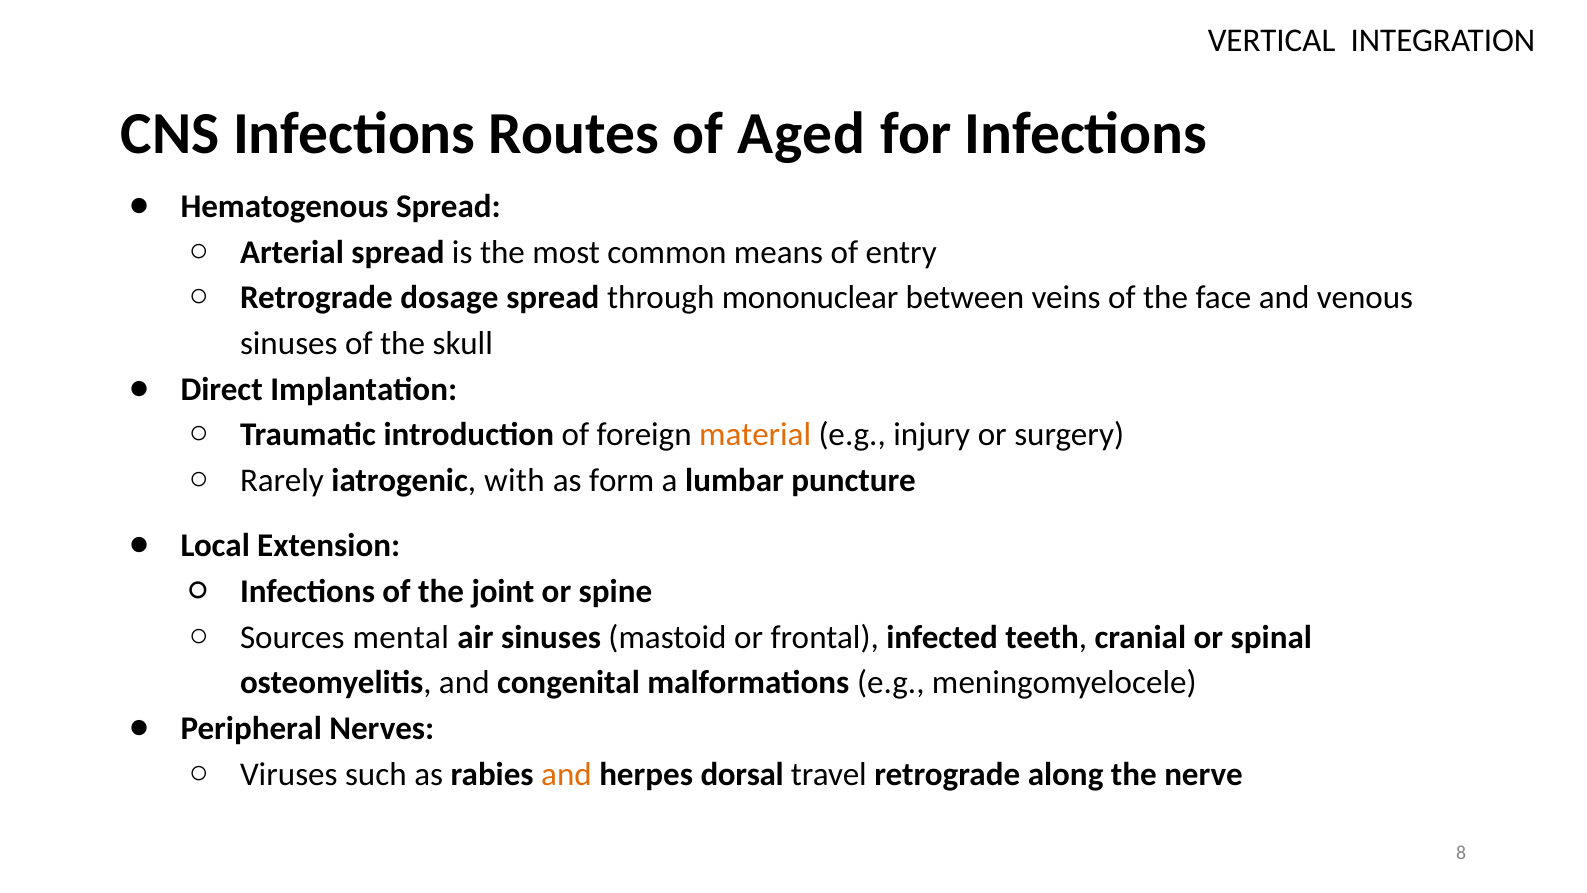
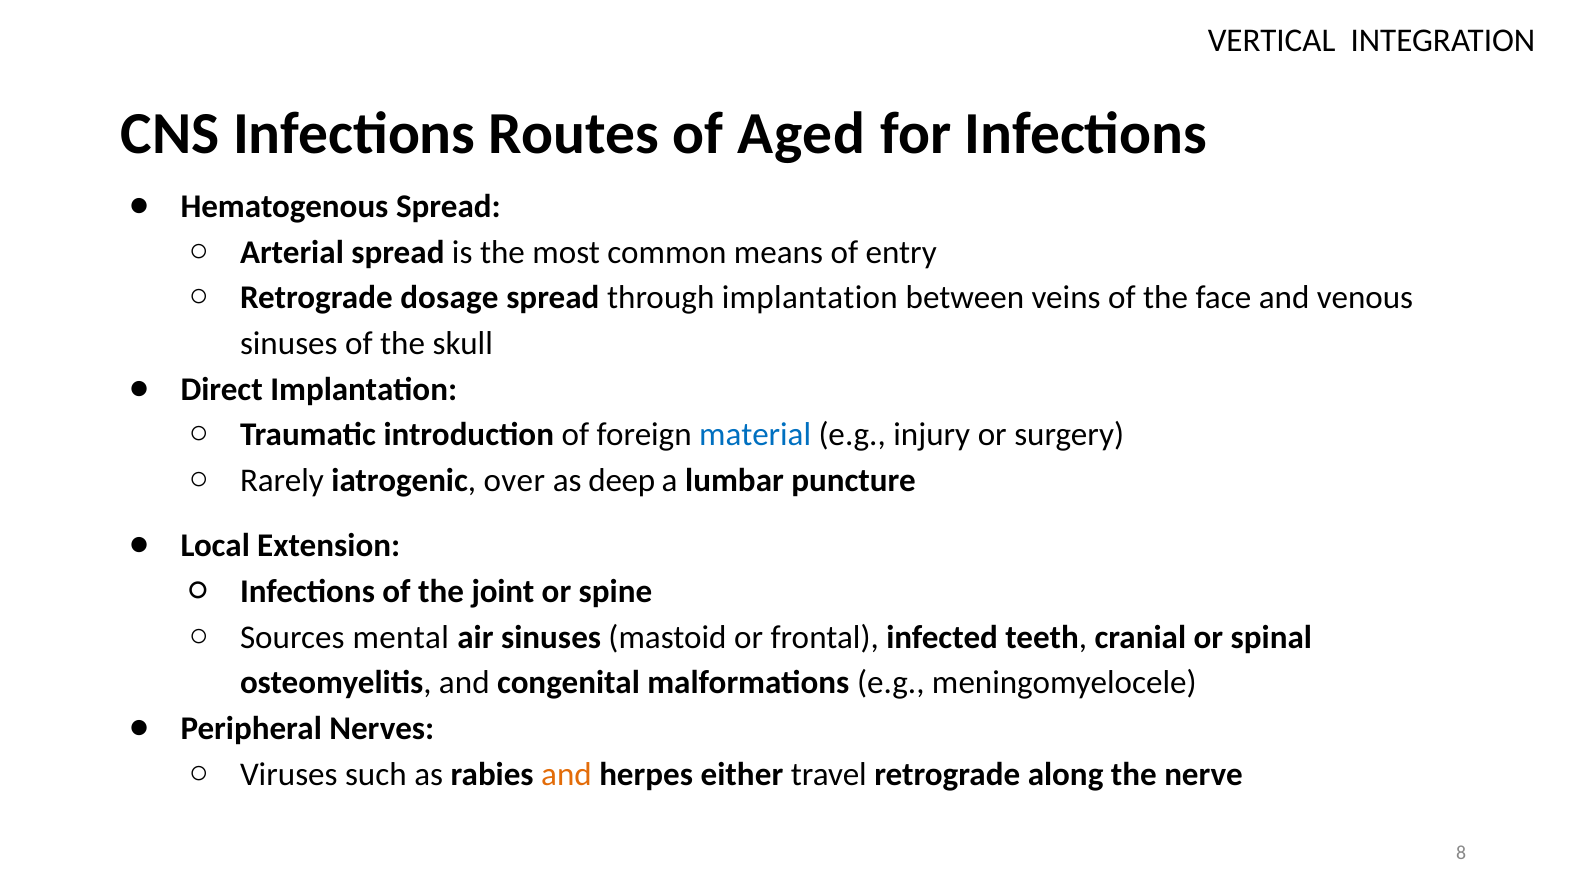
through mononuclear: mononuclear -> implantation
material colour: orange -> blue
with: with -> over
form: form -> deep
dorsal: dorsal -> either
